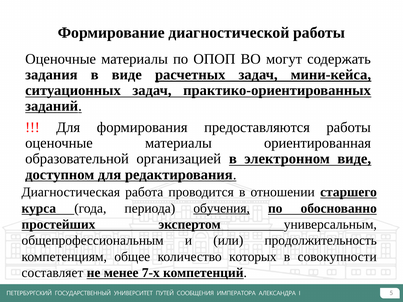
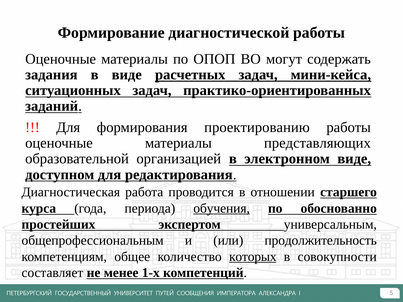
предоставляются: предоставляются -> проектированию
ориентированная: ориентированная -> представляющих
которых underline: none -> present
7-х: 7-х -> 1-х
